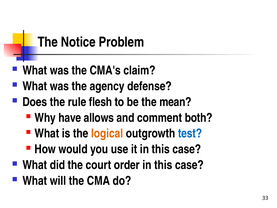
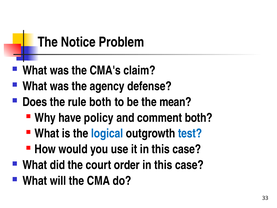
rule flesh: flesh -> both
allows: allows -> policy
logical colour: orange -> blue
